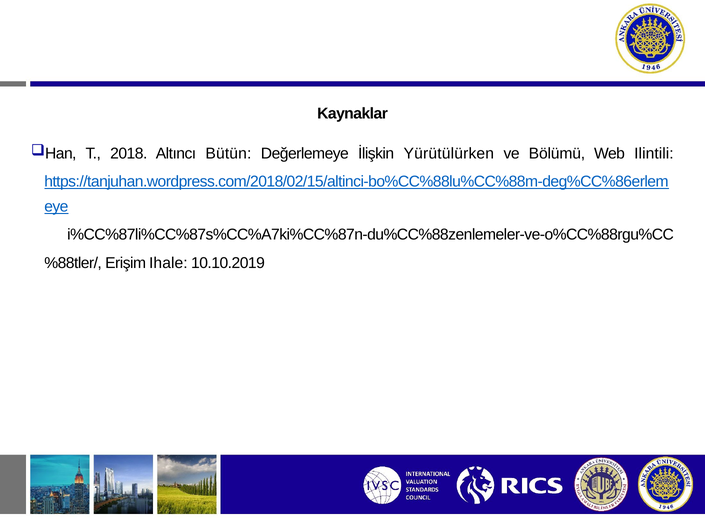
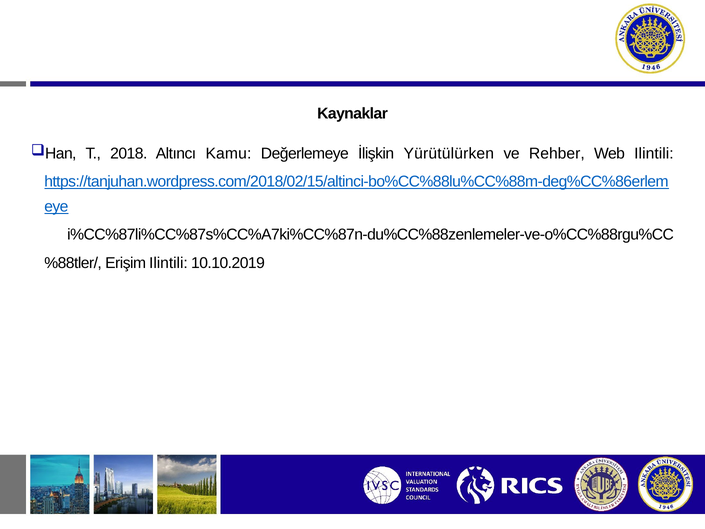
Bütün: Bütün -> Kamu
Bölümü: Bölümü -> Rehber
Erişim Ihale: Ihale -> Ilintili
